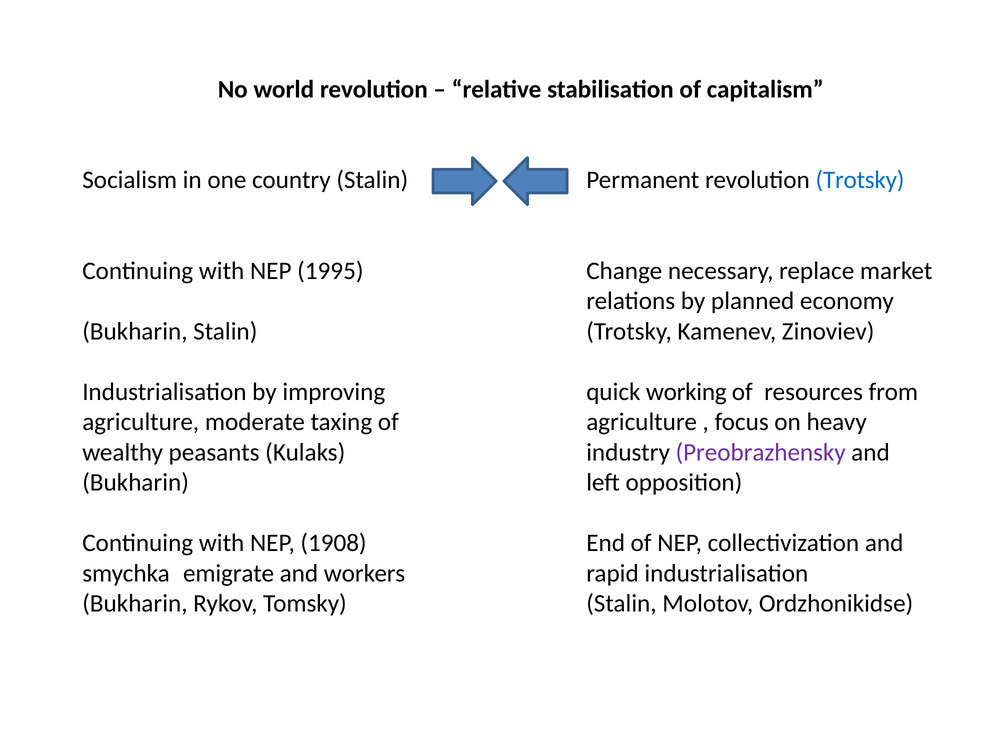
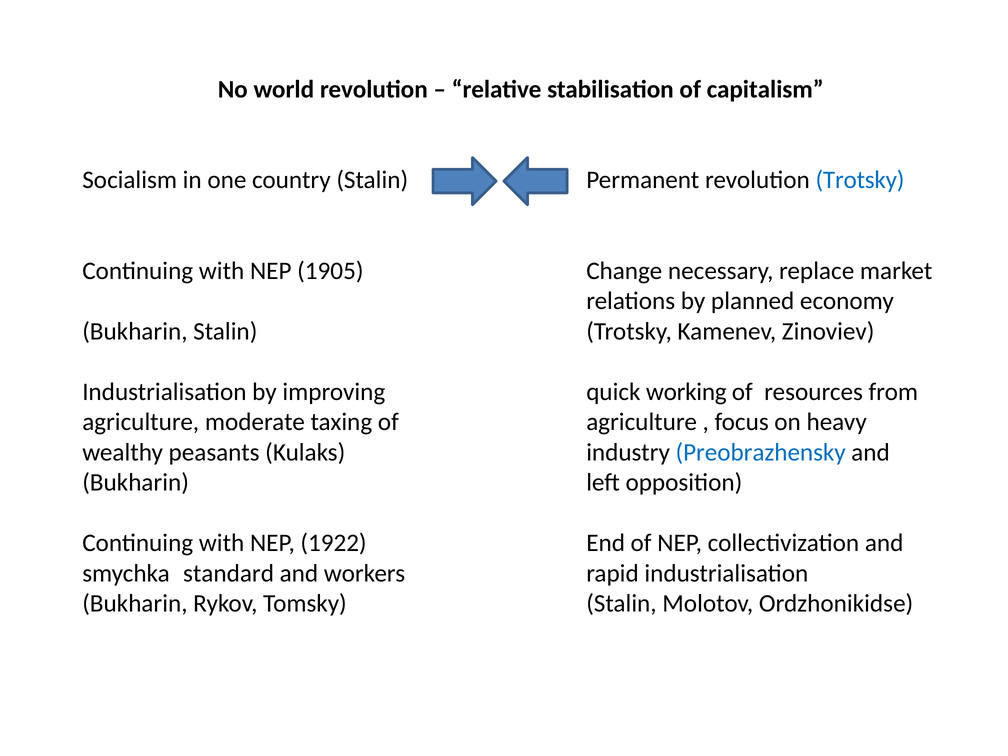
1995: 1995 -> 1905
Preobrazhensky colour: purple -> blue
1908: 1908 -> 1922
emigrate: emigrate -> standard
